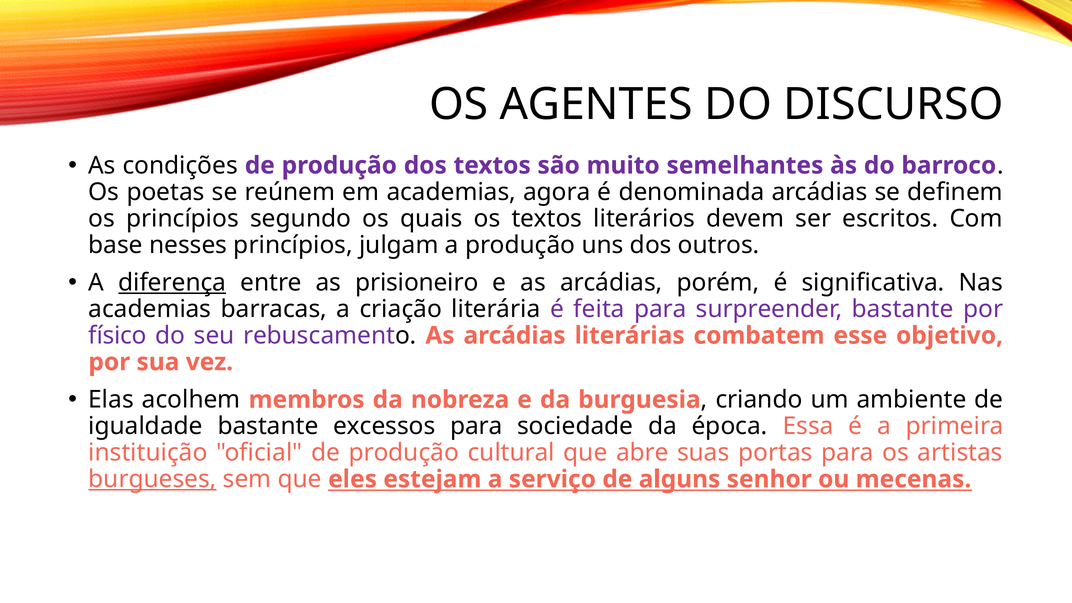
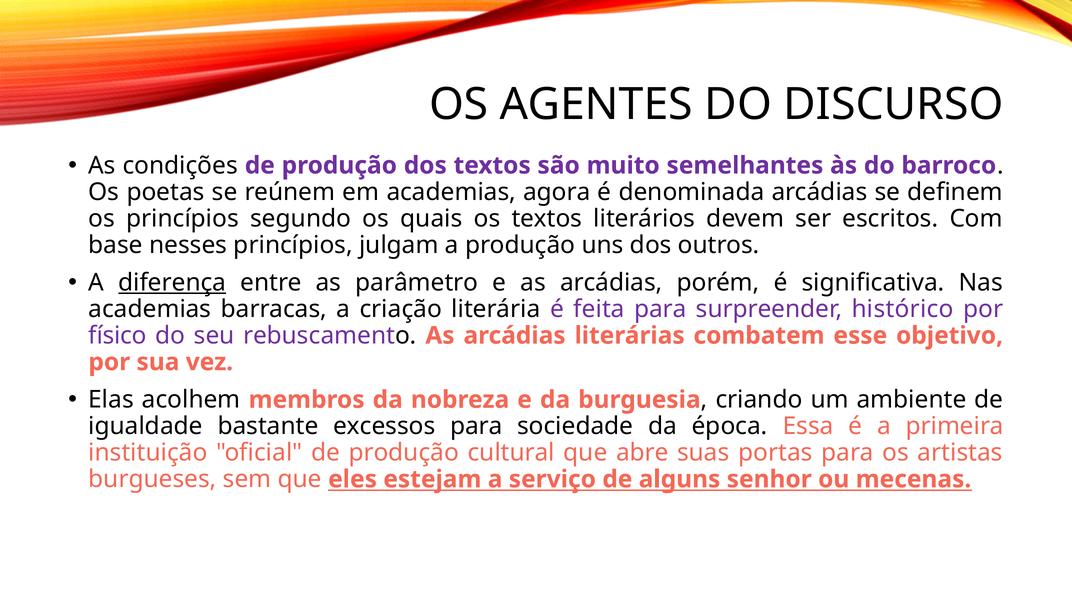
prisioneiro: prisioneiro -> parâmetro
surpreender bastante: bastante -> histórico
burgueses underline: present -> none
